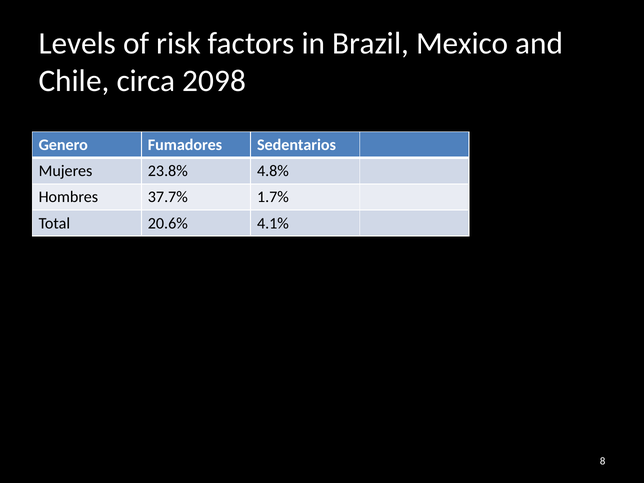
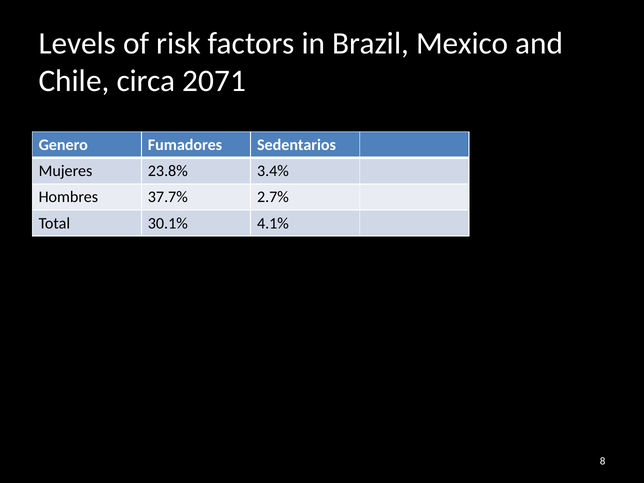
2098: 2098 -> 2071
4.8%: 4.8% -> 3.4%
1.7%: 1.7% -> 2.7%
20.6%: 20.6% -> 30.1%
